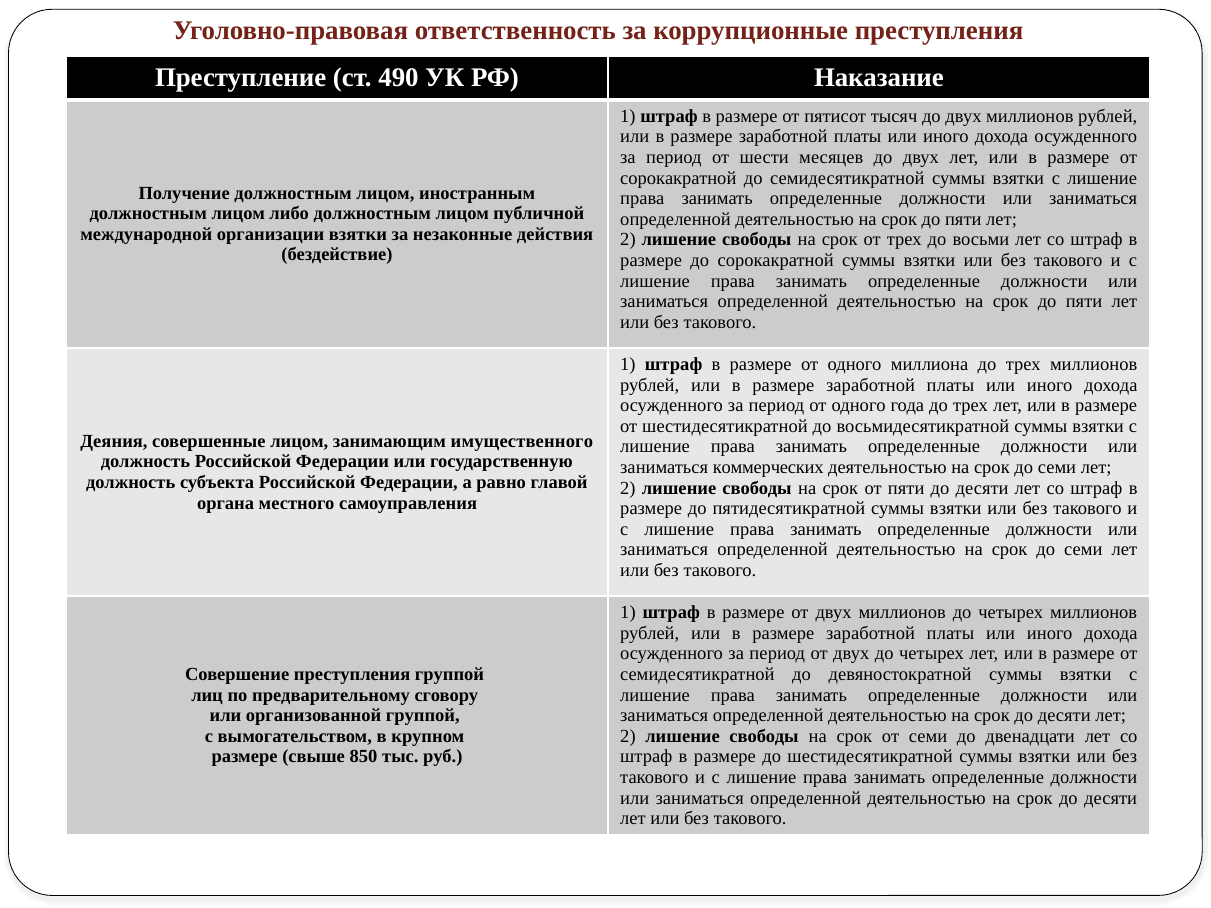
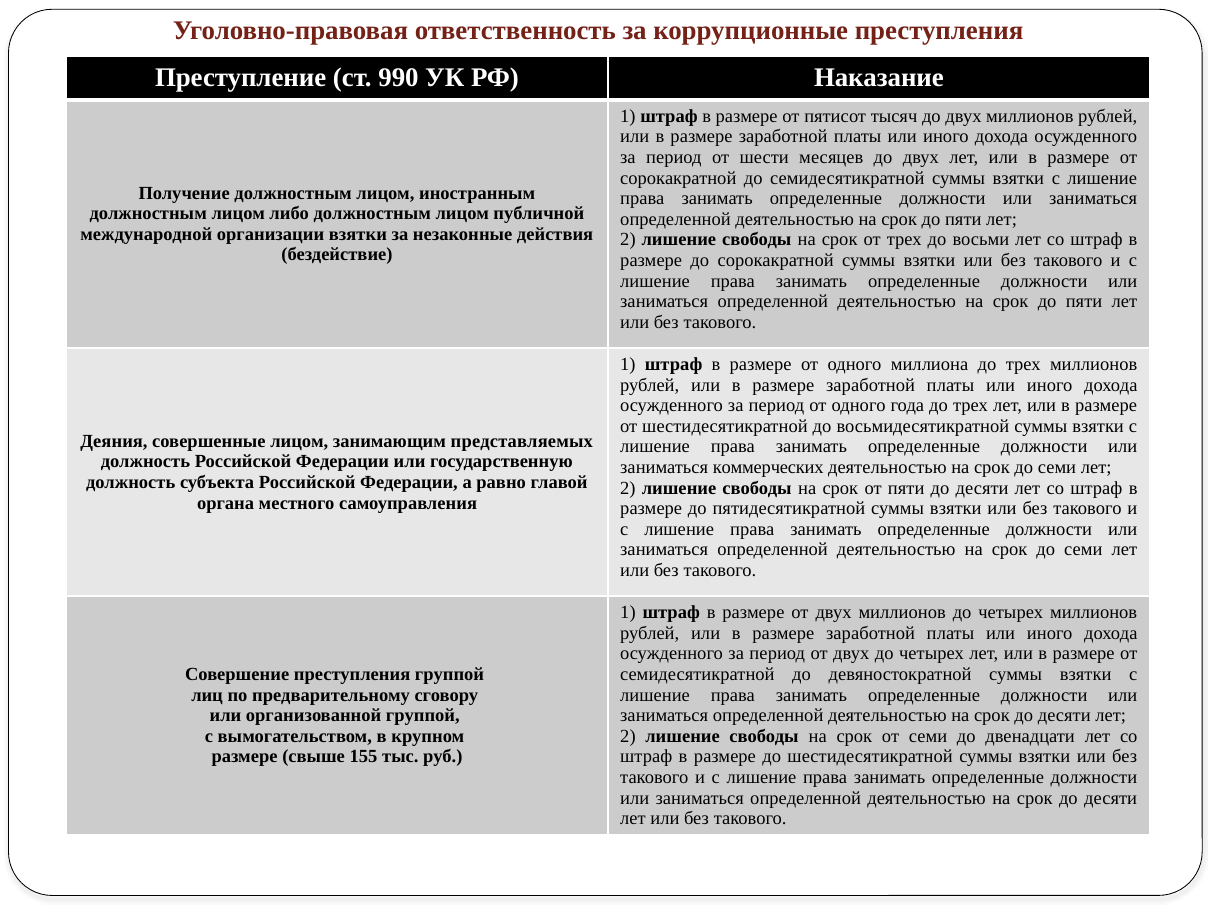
490: 490 -> 990
имущественного: имущественного -> представляемых
850: 850 -> 155
